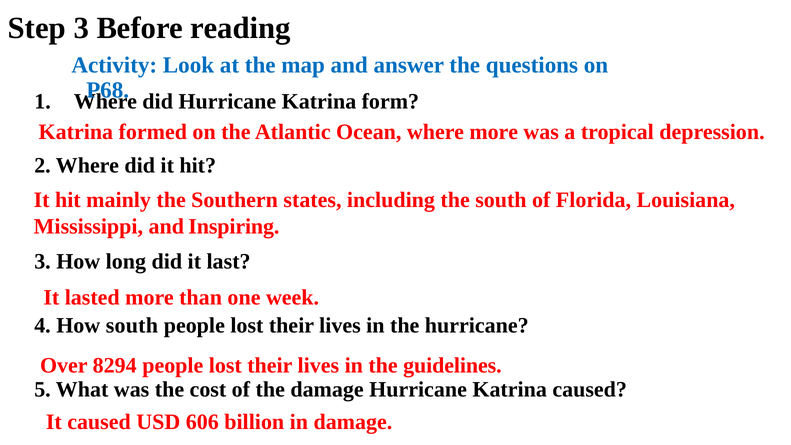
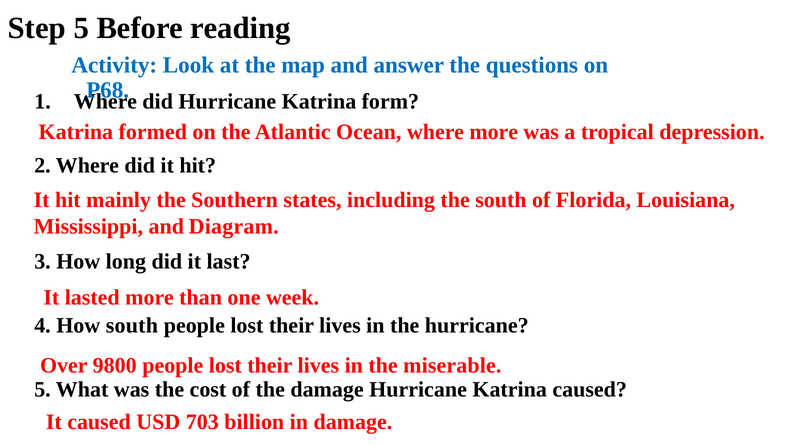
Step 3: 3 -> 5
Inspiring: Inspiring -> Diagram
8294: 8294 -> 9800
guidelines: guidelines -> miserable
606: 606 -> 703
